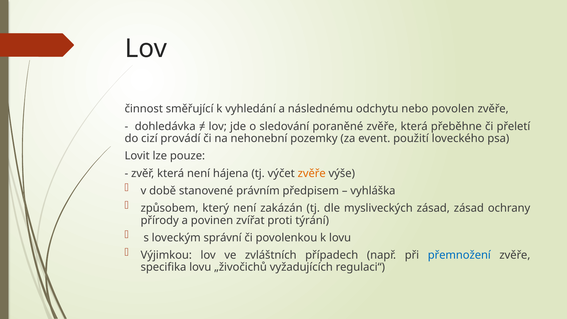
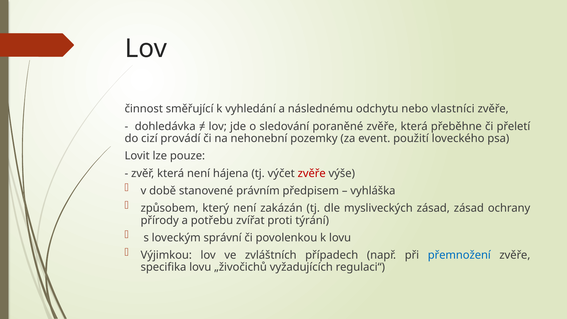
povolen: povolen -> vlastníci
zvěře at (312, 173) colour: orange -> red
povinen: povinen -> potřebu
